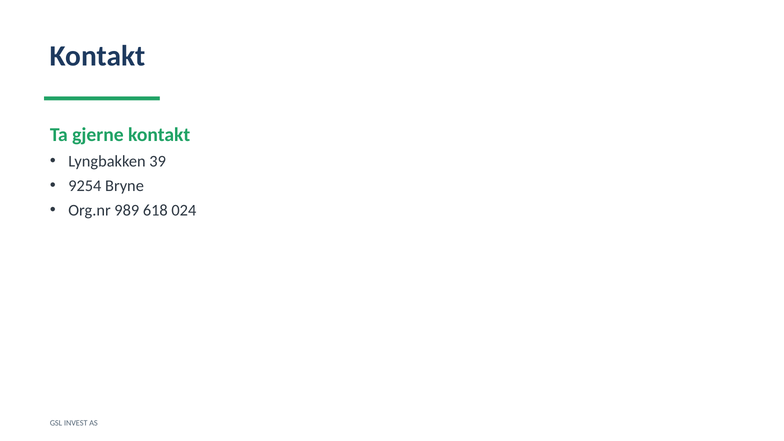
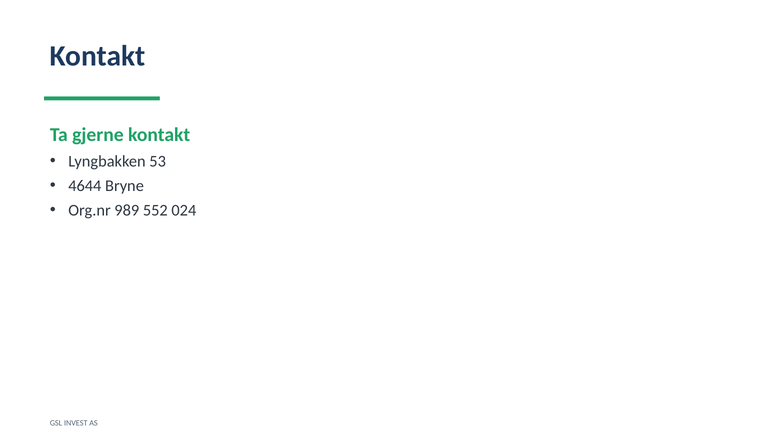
39: 39 -> 53
9254: 9254 -> 4644
618: 618 -> 552
